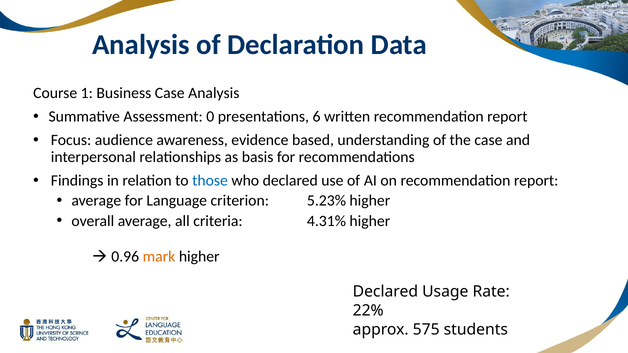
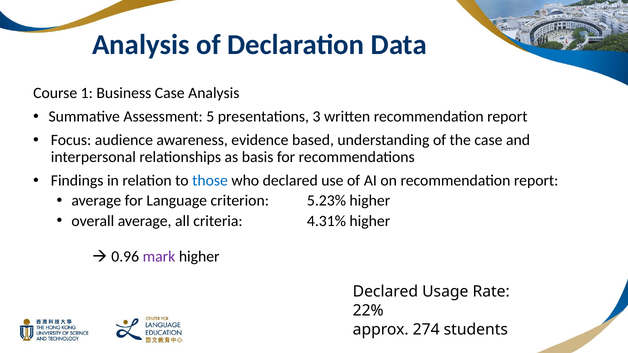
0: 0 -> 5
6: 6 -> 3
mark colour: orange -> purple
575: 575 -> 274
